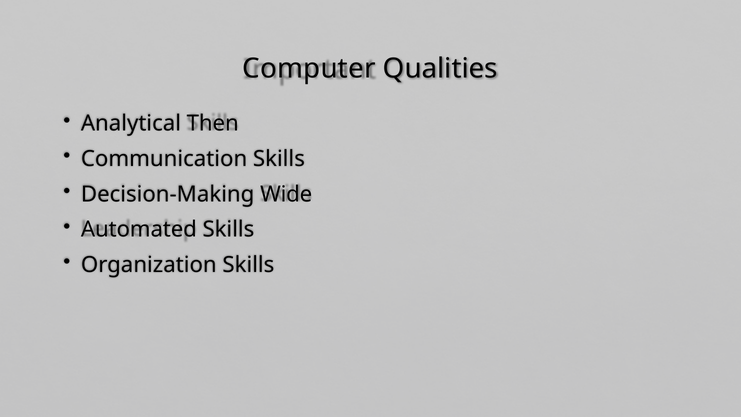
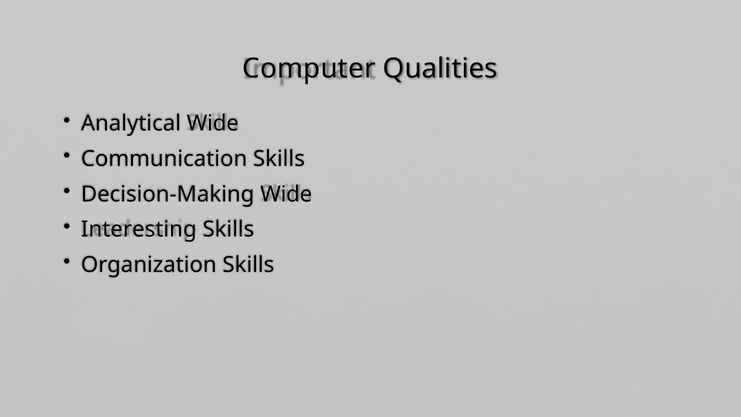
Analytical Then: Then -> Wide
Automated: Automated -> Interesting
